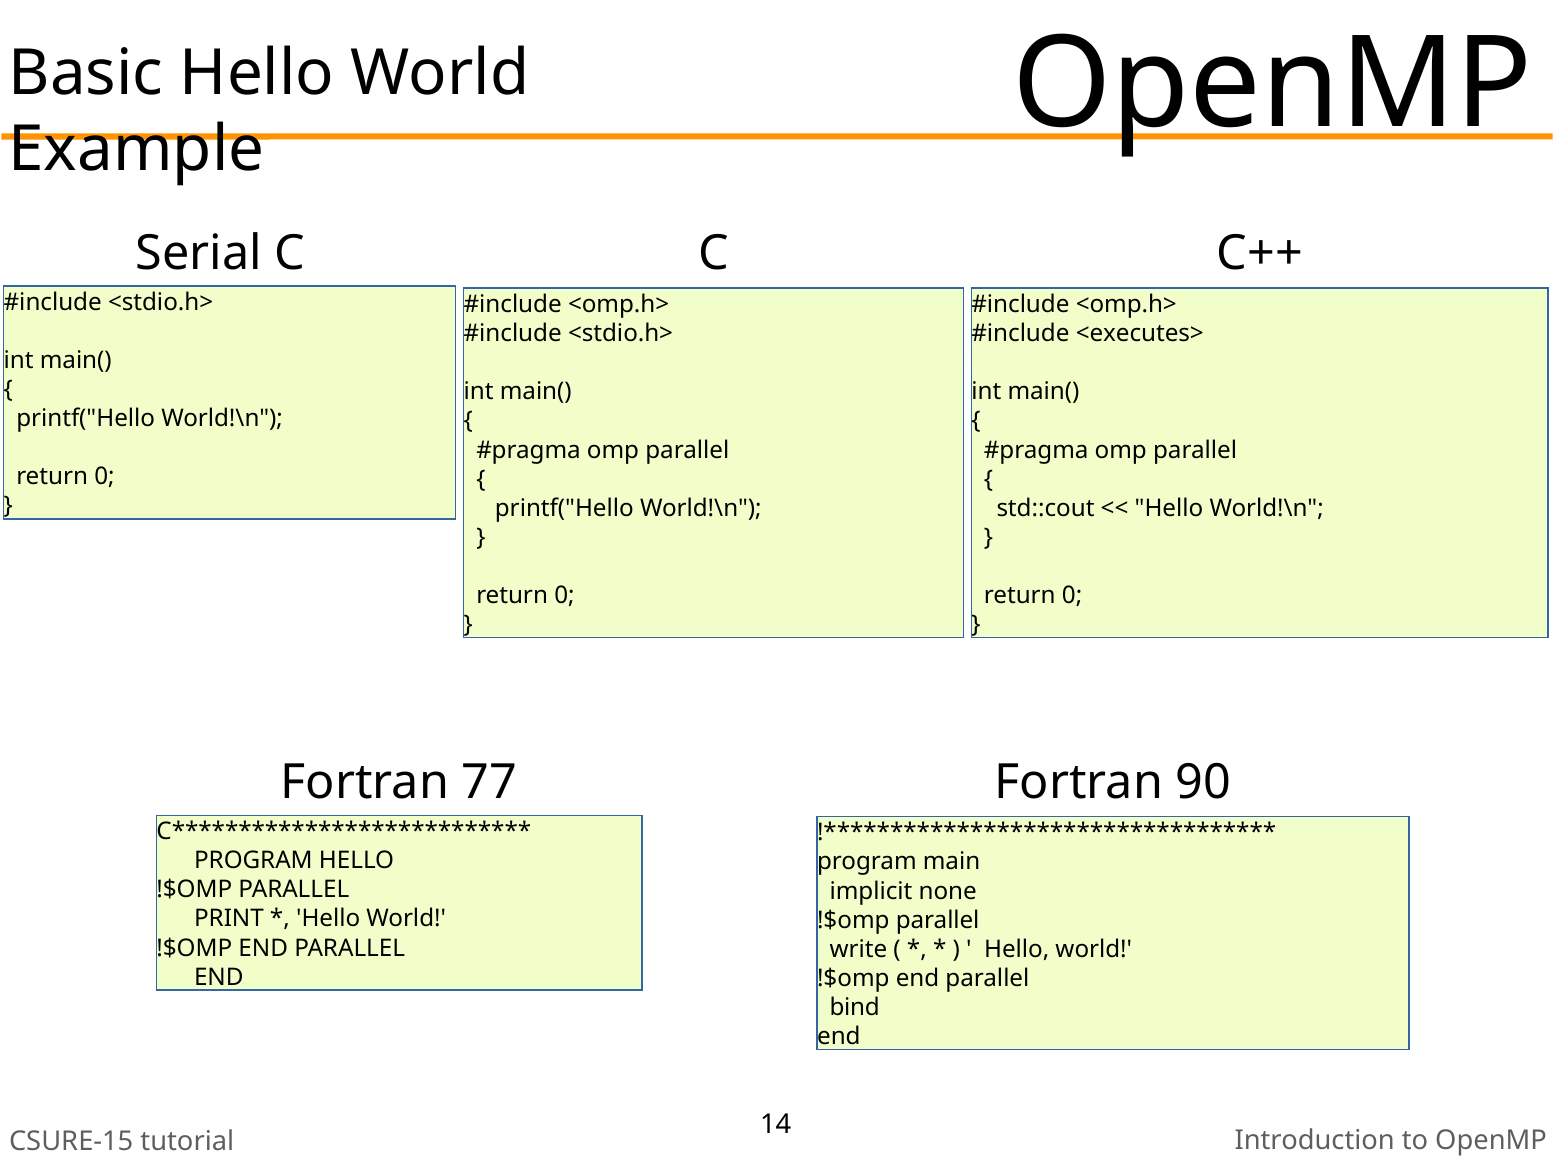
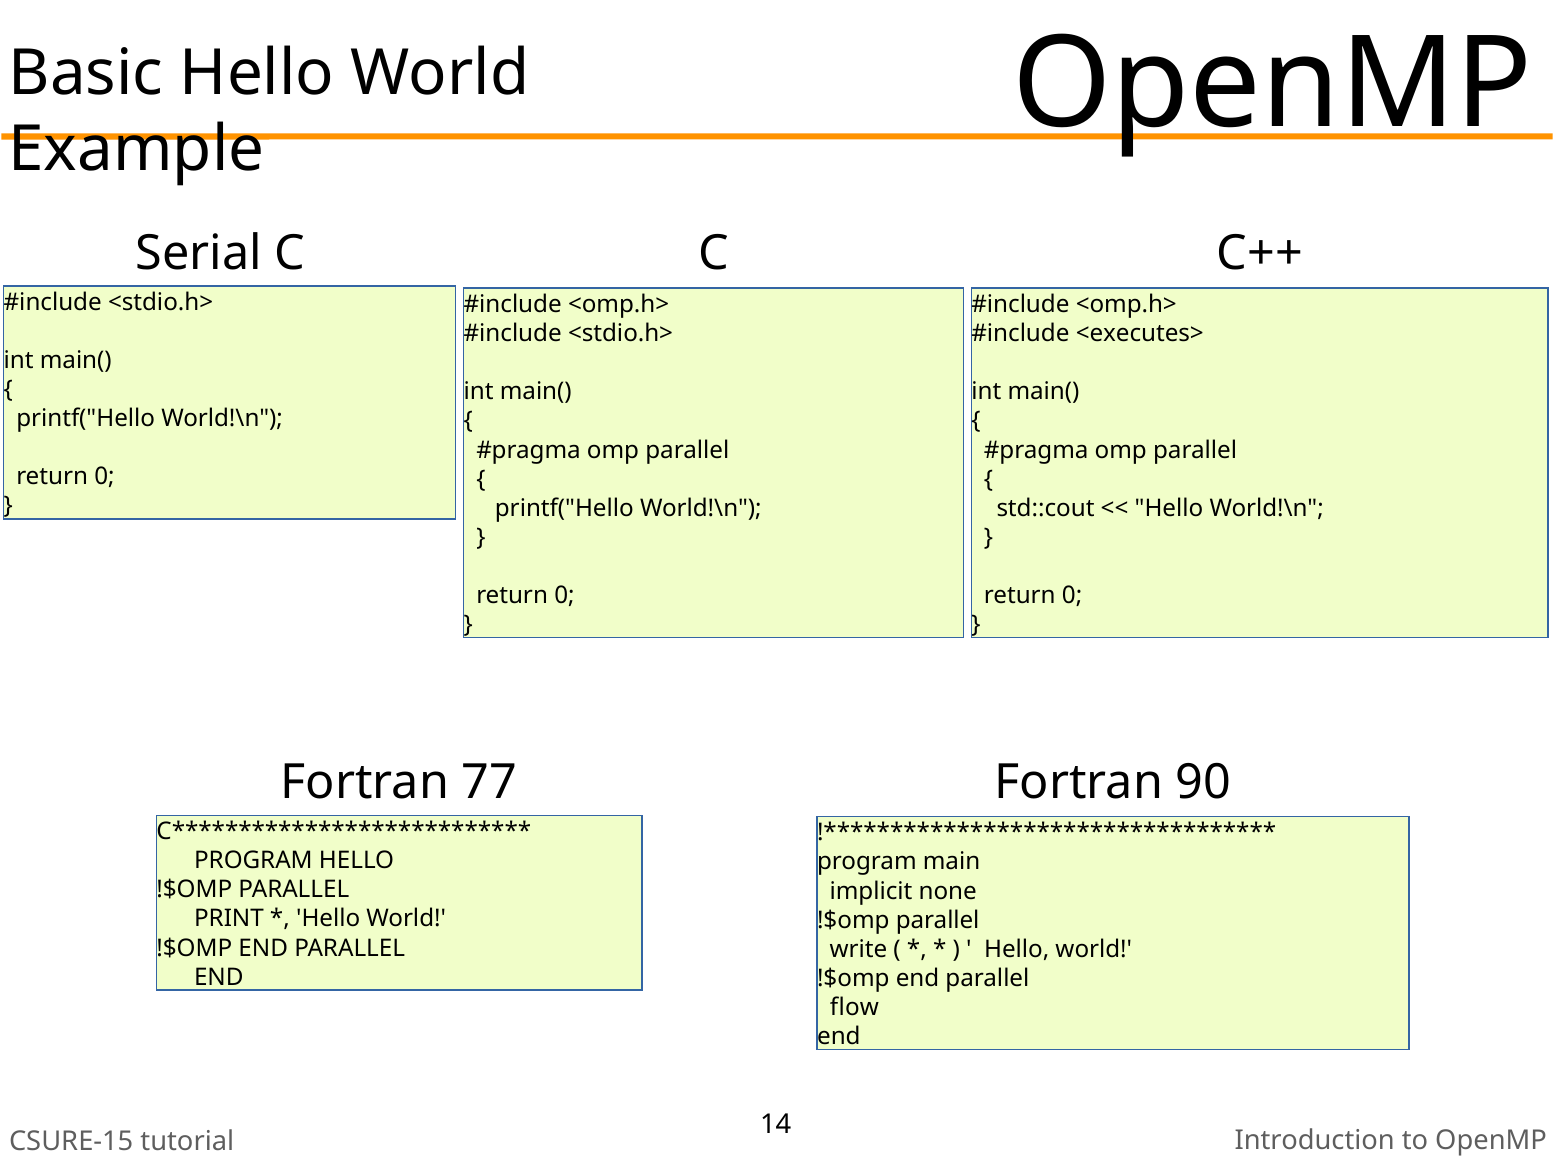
bind: bind -> flow
